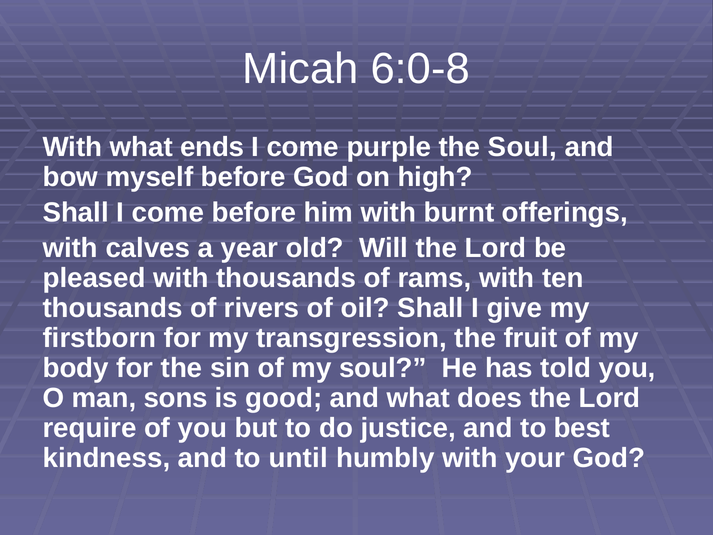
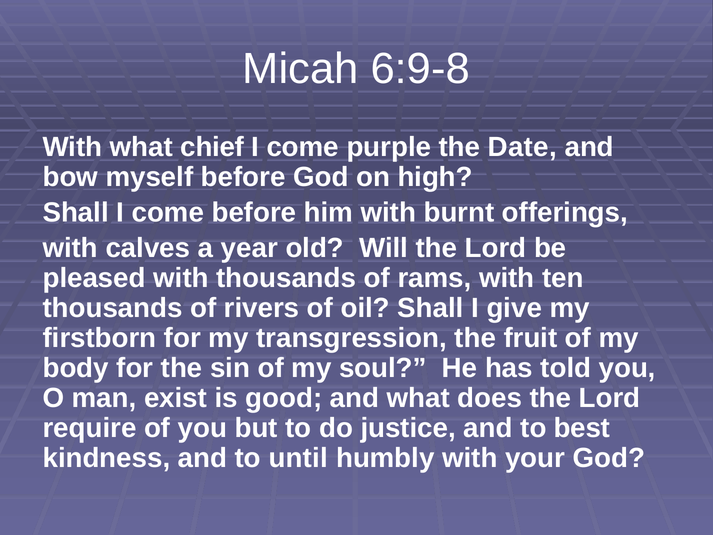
6:0-8: 6:0-8 -> 6:9-8
ends: ends -> chief
the Soul: Soul -> Date
sons: sons -> exist
